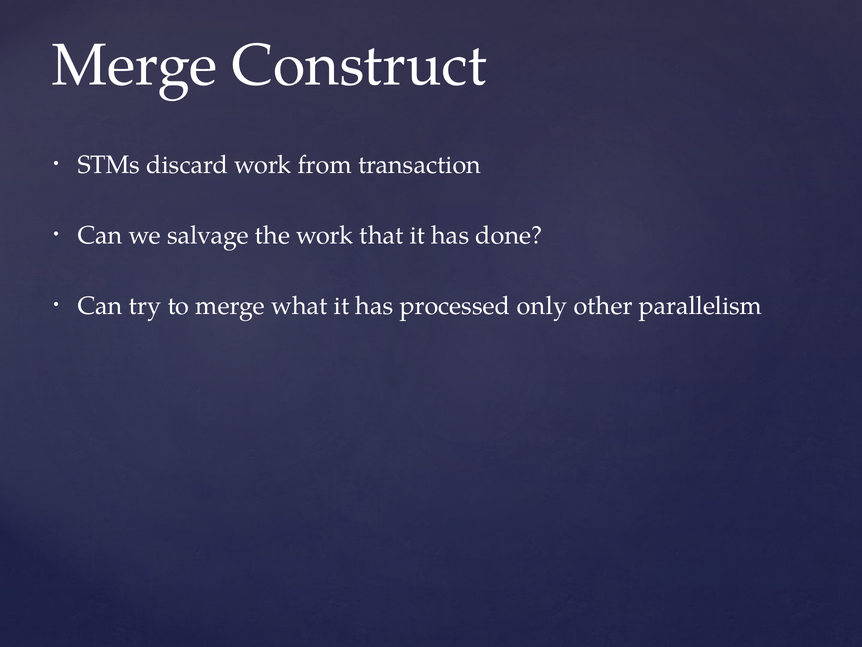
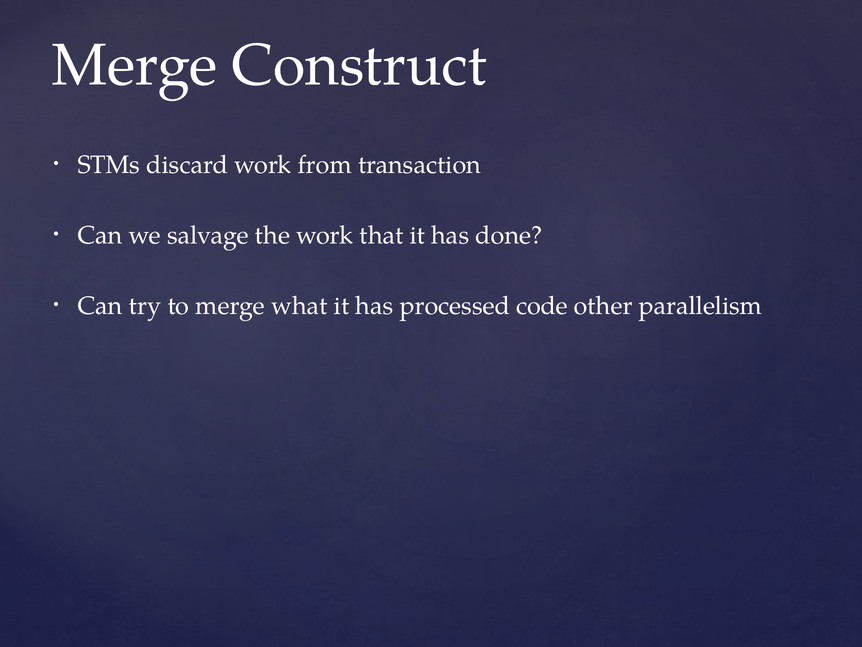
only: only -> code
